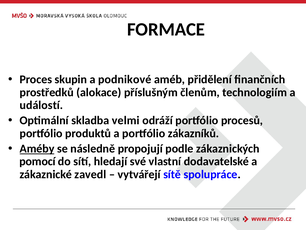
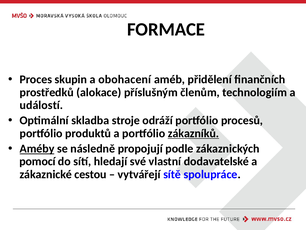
podnikové: podnikové -> obohacení
velmi: velmi -> stroje
zákazníků underline: none -> present
zavedl: zavedl -> cestou
